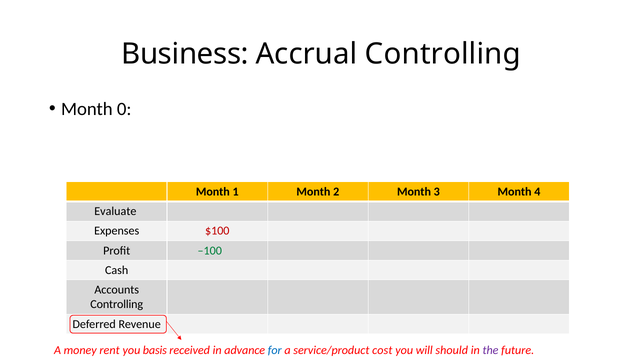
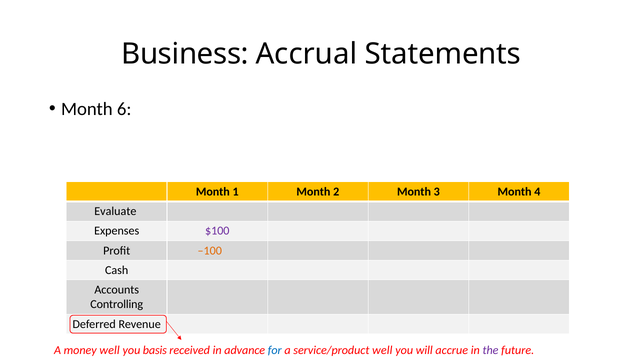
Accrual Controlling: Controlling -> Statements
0: 0 -> 6
$100 at (217, 231) colour: red -> purple
–100 colour: green -> orange
money rent: rent -> well
service/product cost: cost -> well
should: should -> accrue
